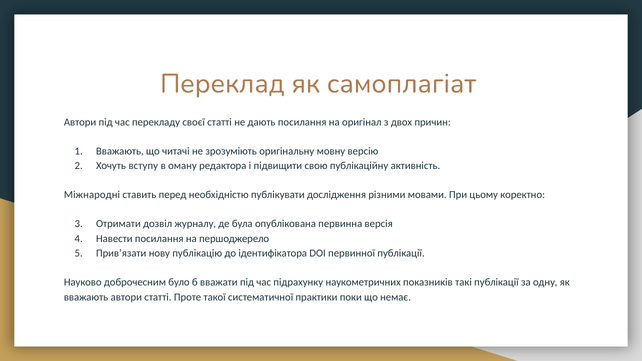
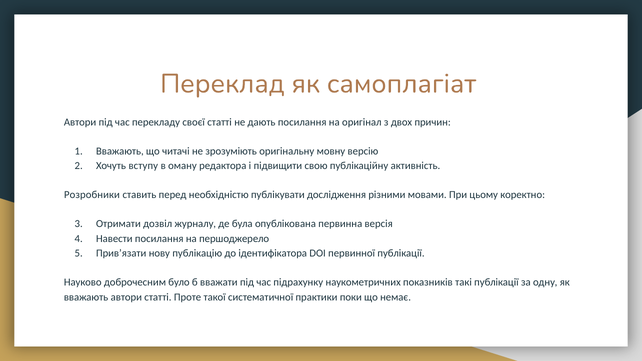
Міжнародні: Міжнародні -> Розробники
